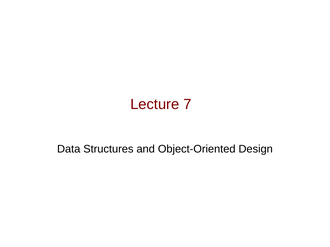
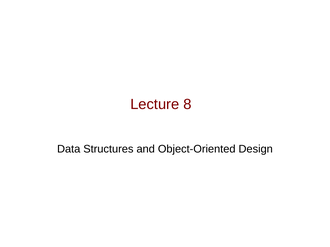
7: 7 -> 8
